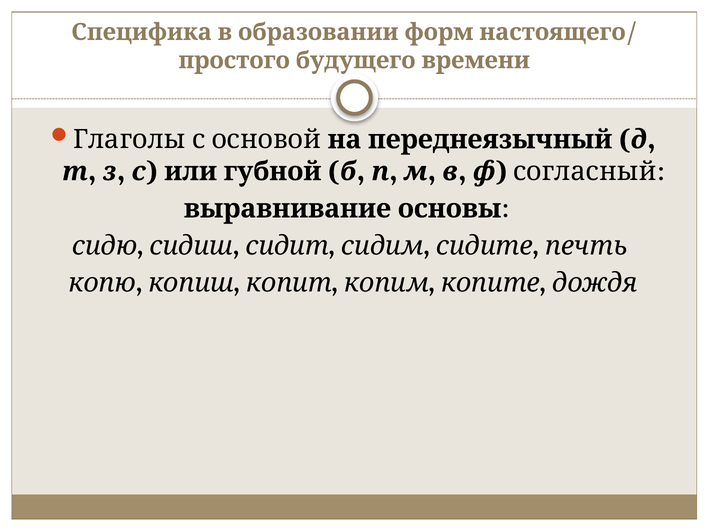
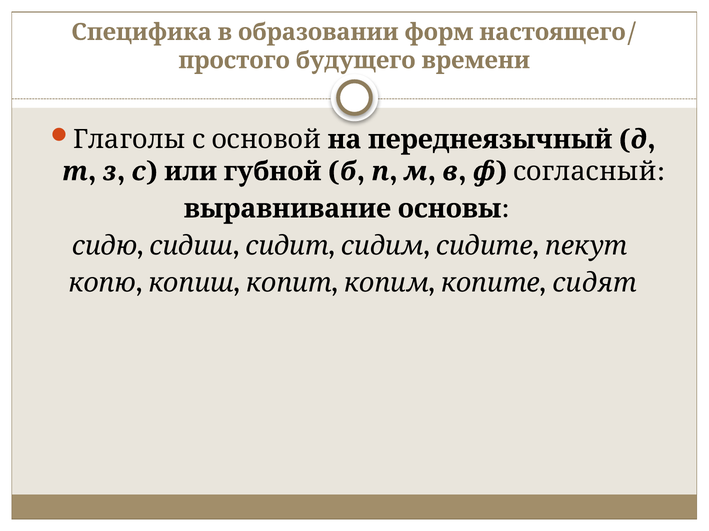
печть: печть -> пекут
дождя: дождя -> сидят
